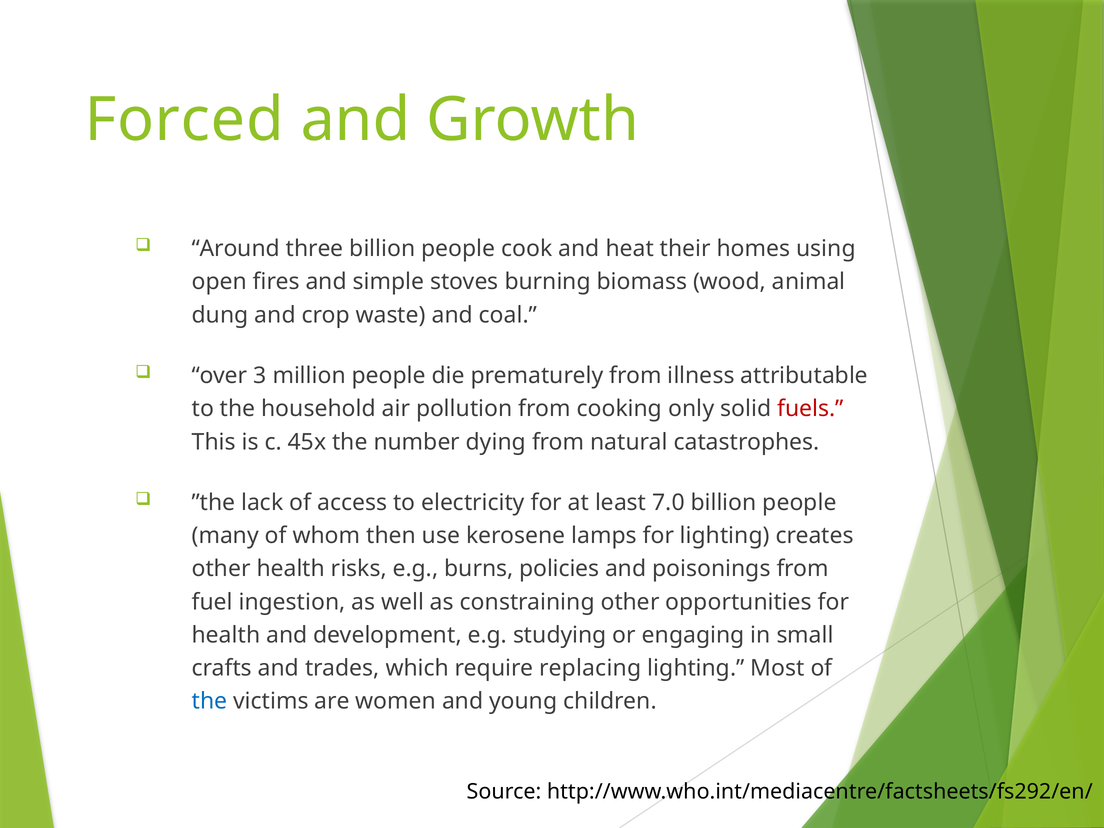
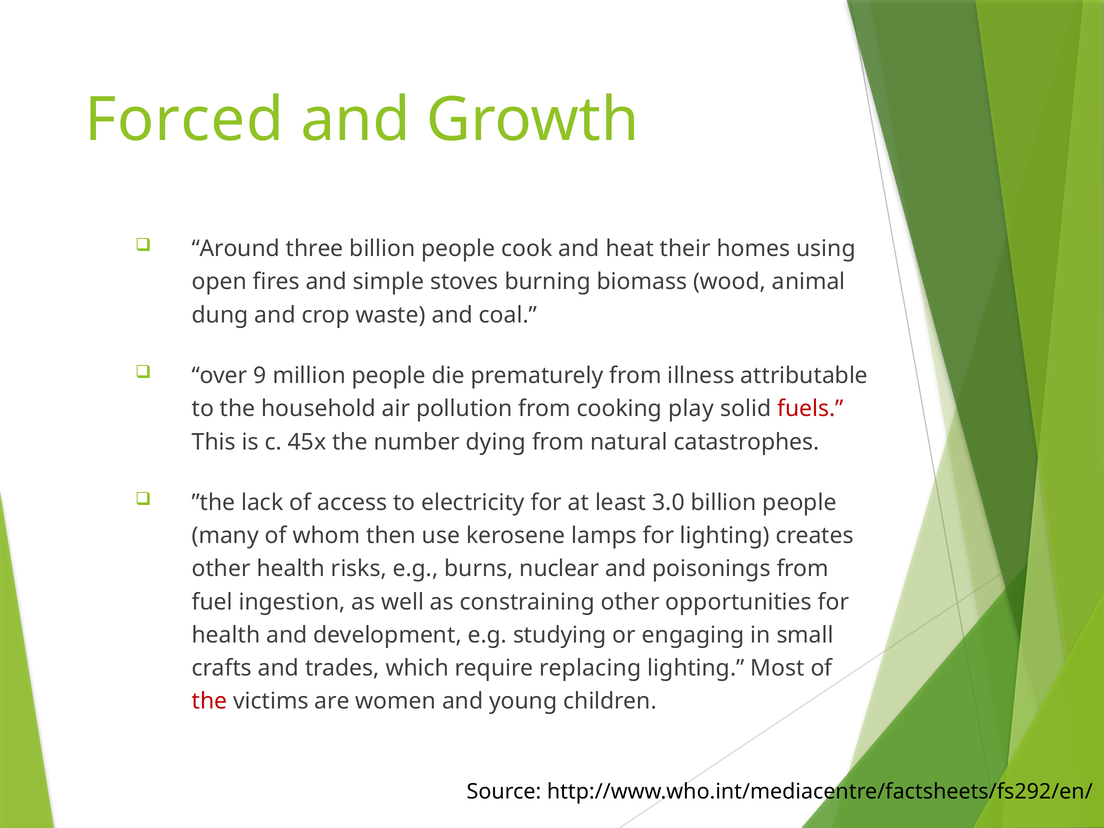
3: 3 -> 9
only: only -> play
7.0: 7.0 -> 3.0
policies: policies -> nuclear
the at (210, 701) colour: blue -> red
